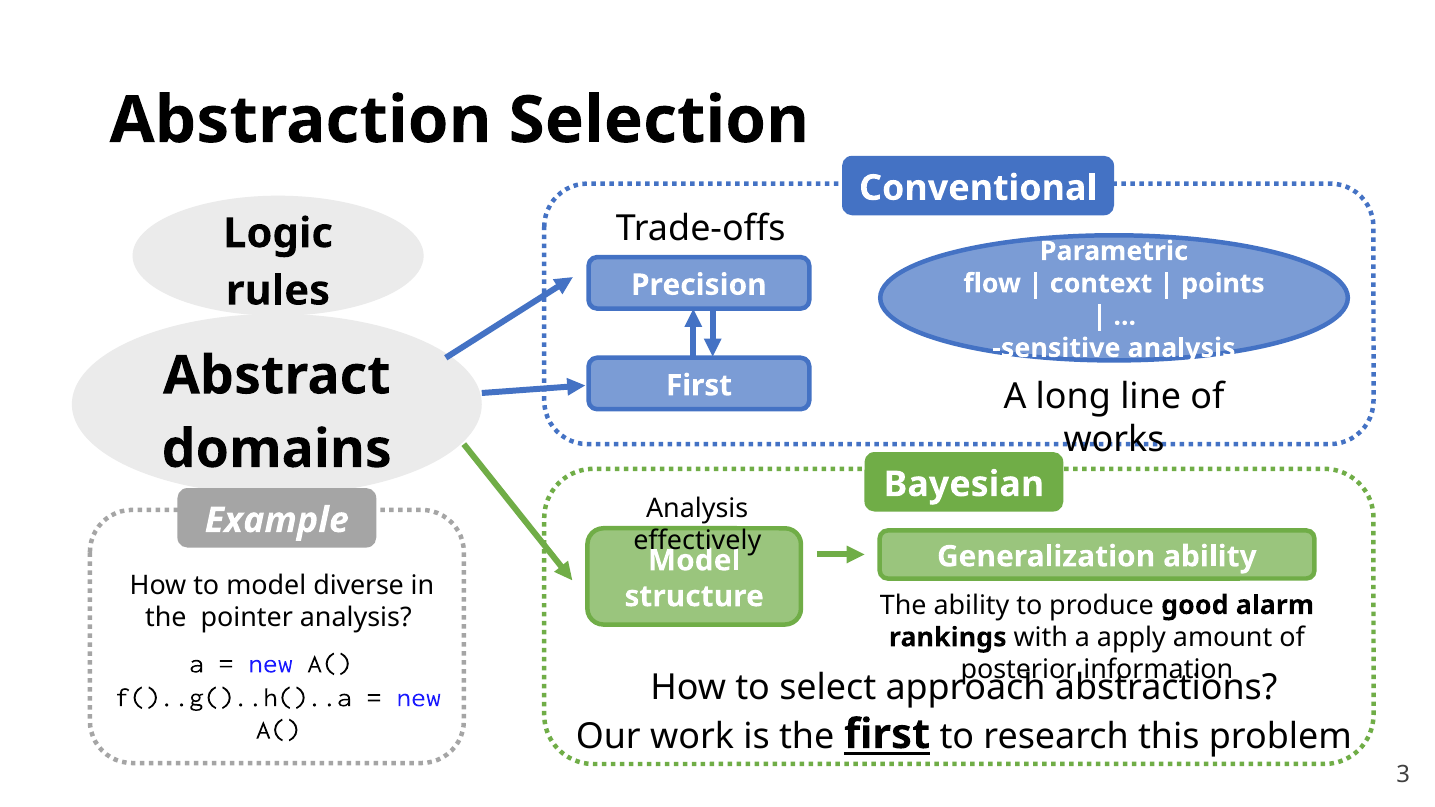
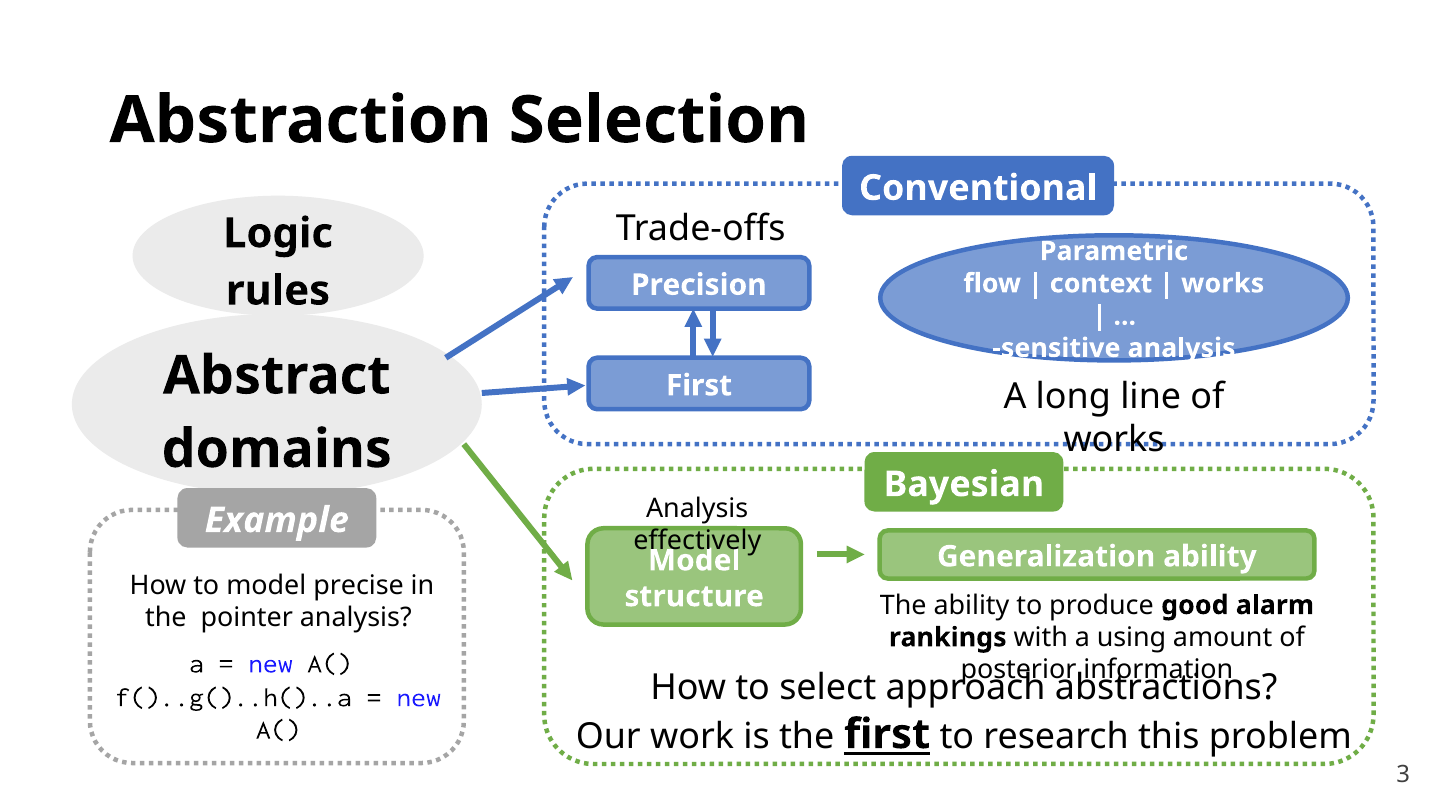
points at (1223, 284): points -> works
diverse: diverse -> precise
apply: apply -> using
